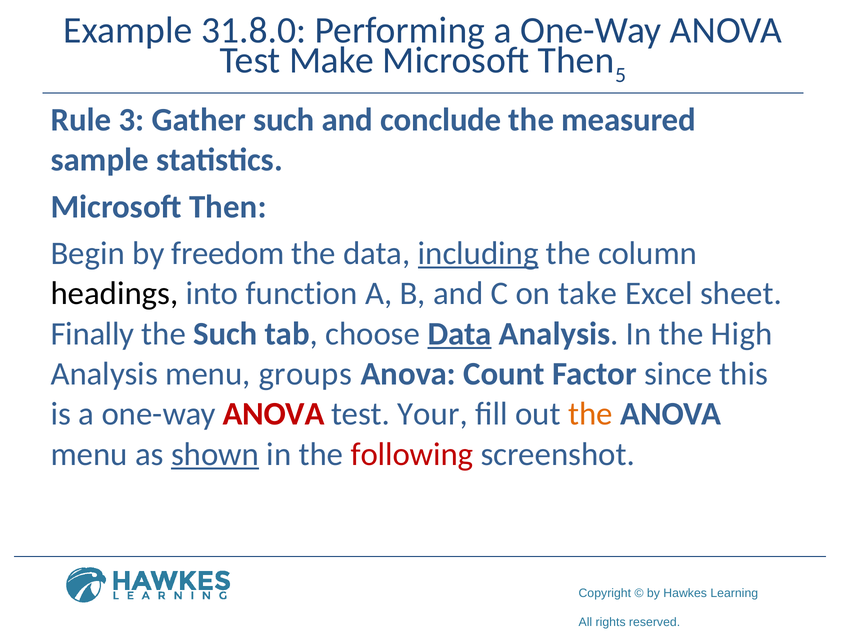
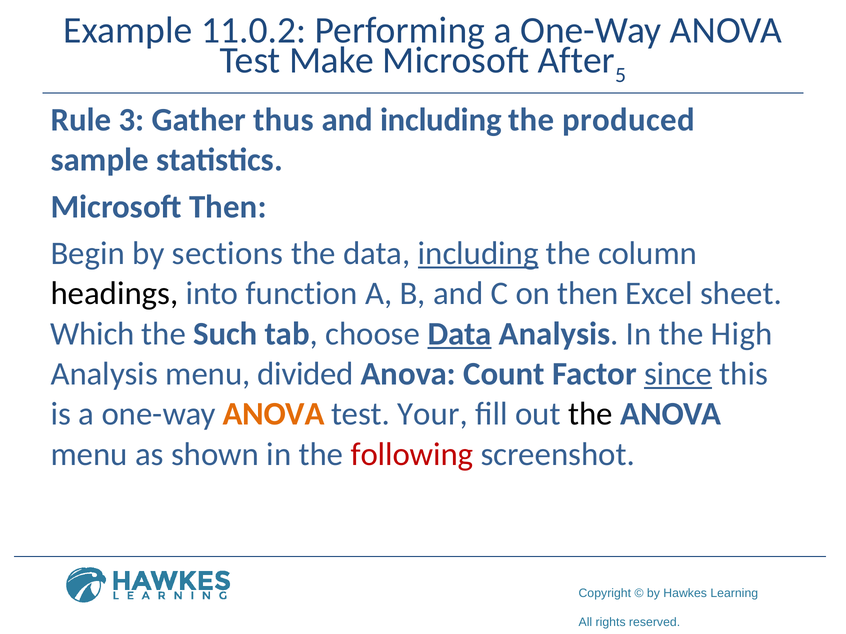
31.8.0: 31.8.0 -> 11.0.2
Then at (576, 61): Then -> After
Gather such: such -> thus
and conclude: conclude -> including
measured: measured -> produced
freedom: freedom -> sections
on take: take -> then
Finally: Finally -> Which
groups: groups -> divided
since underline: none -> present
ANOVA at (274, 414) colour: red -> orange
the at (590, 414) colour: orange -> black
shown underline: present -> none
